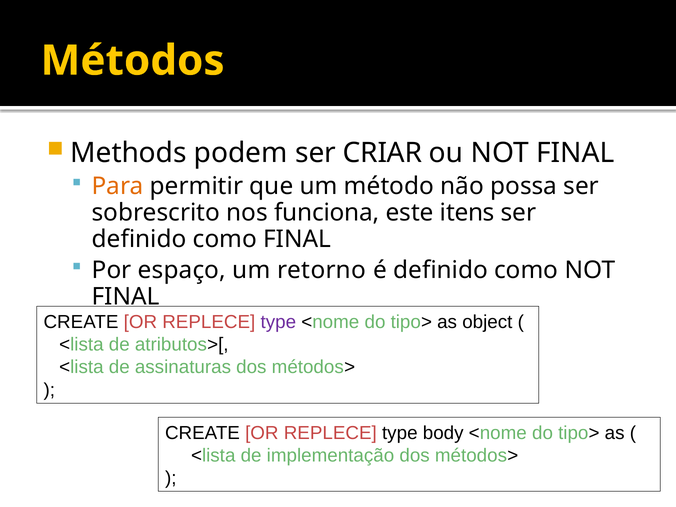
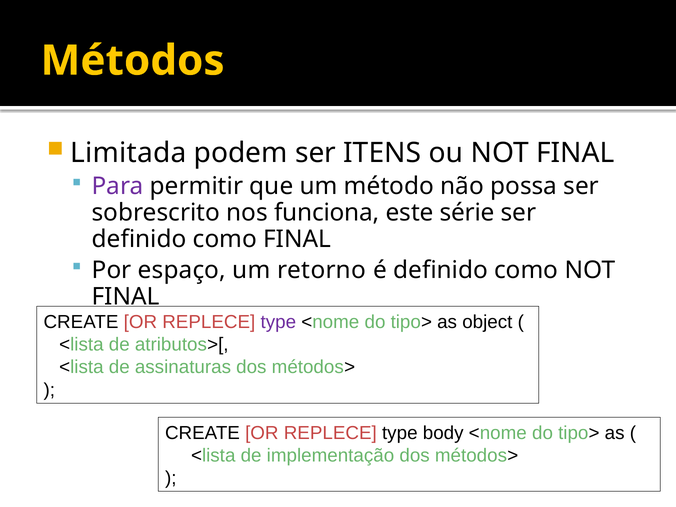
Methods: Methods -> Limitada
CRIAR: CRIAR -> ITENS
Para colour: orange -> purple
itens: itens -> série
